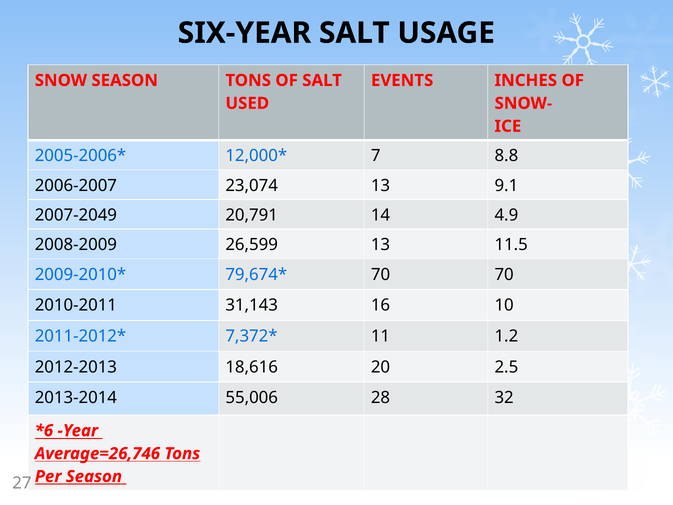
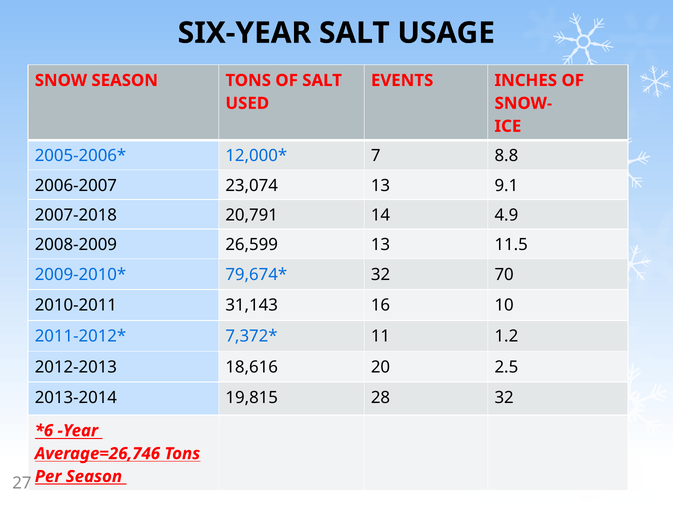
2007-2049: 2007-2049 -> 2007-2018
70 at (381, 274): 70 -> 32
55,006: 55,006 -> 19,815
